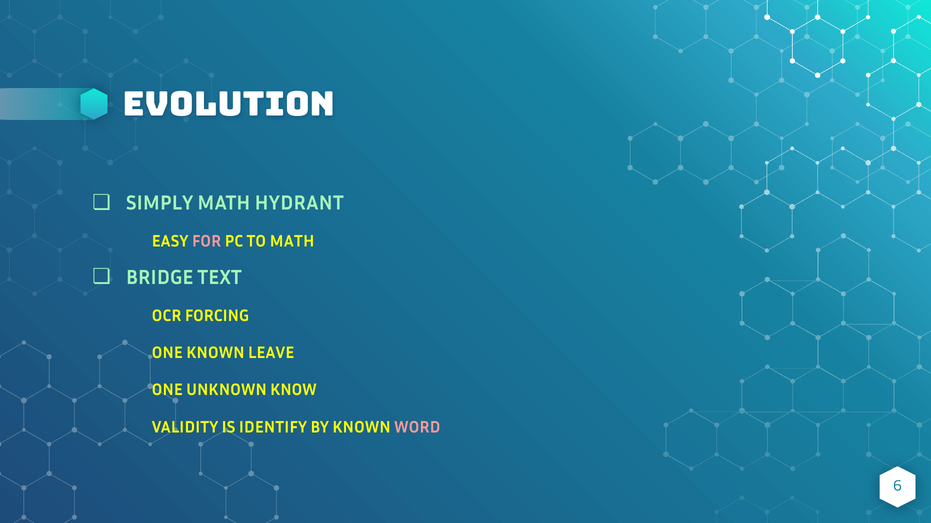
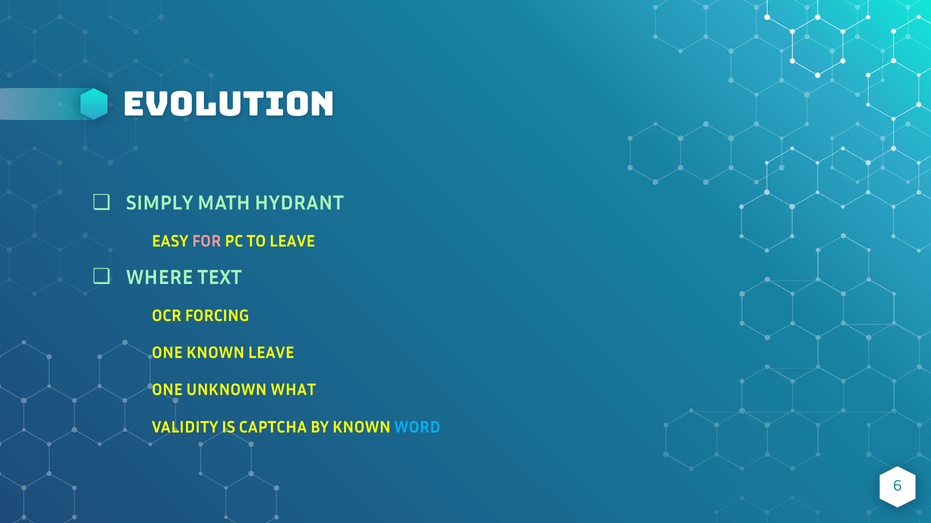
TO MATH: MATH -> LEAVE
BRIDGE: BRIDGE -> WHERE
KNOW: KNOW -> WHAT
IDENTIFY: IDENTIFY -> CAPTCHA
WORD colour: pink -> light blue
